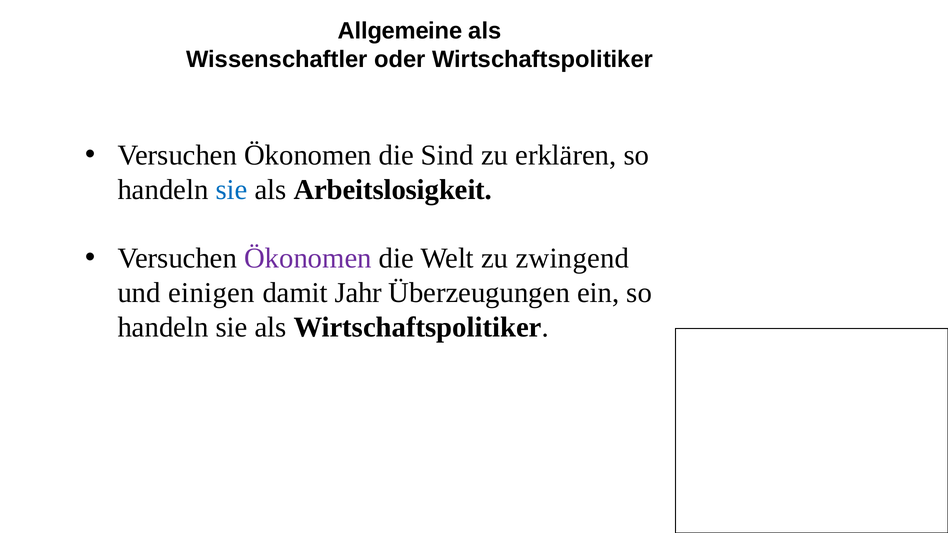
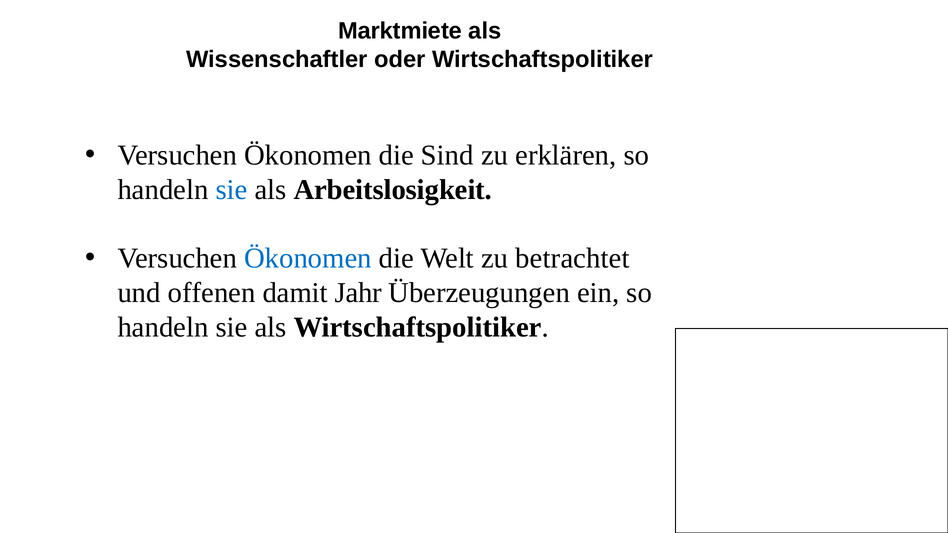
Allgemeine: Allgemeine -> Marktmiete
Ökonomen at (308, 259) colour: purple -> blue
zwingend: zwingend -> betrachtet
einigen: einigen -> offenen
